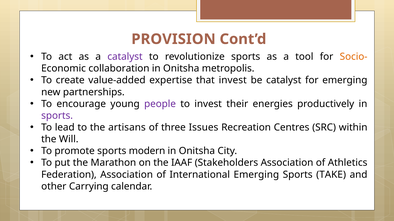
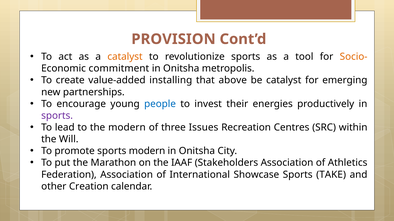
catalyst at (125, 57) colour: purple -> orange
collaboration: collaboration -> commitment
expertise: expertise -> installing
that invest: invest -> above
people colour: purple -> blue
the artisans: artisans -> modern
International Emerging: Emerging -> Showcase
Carrying: Carrying -> Creation
